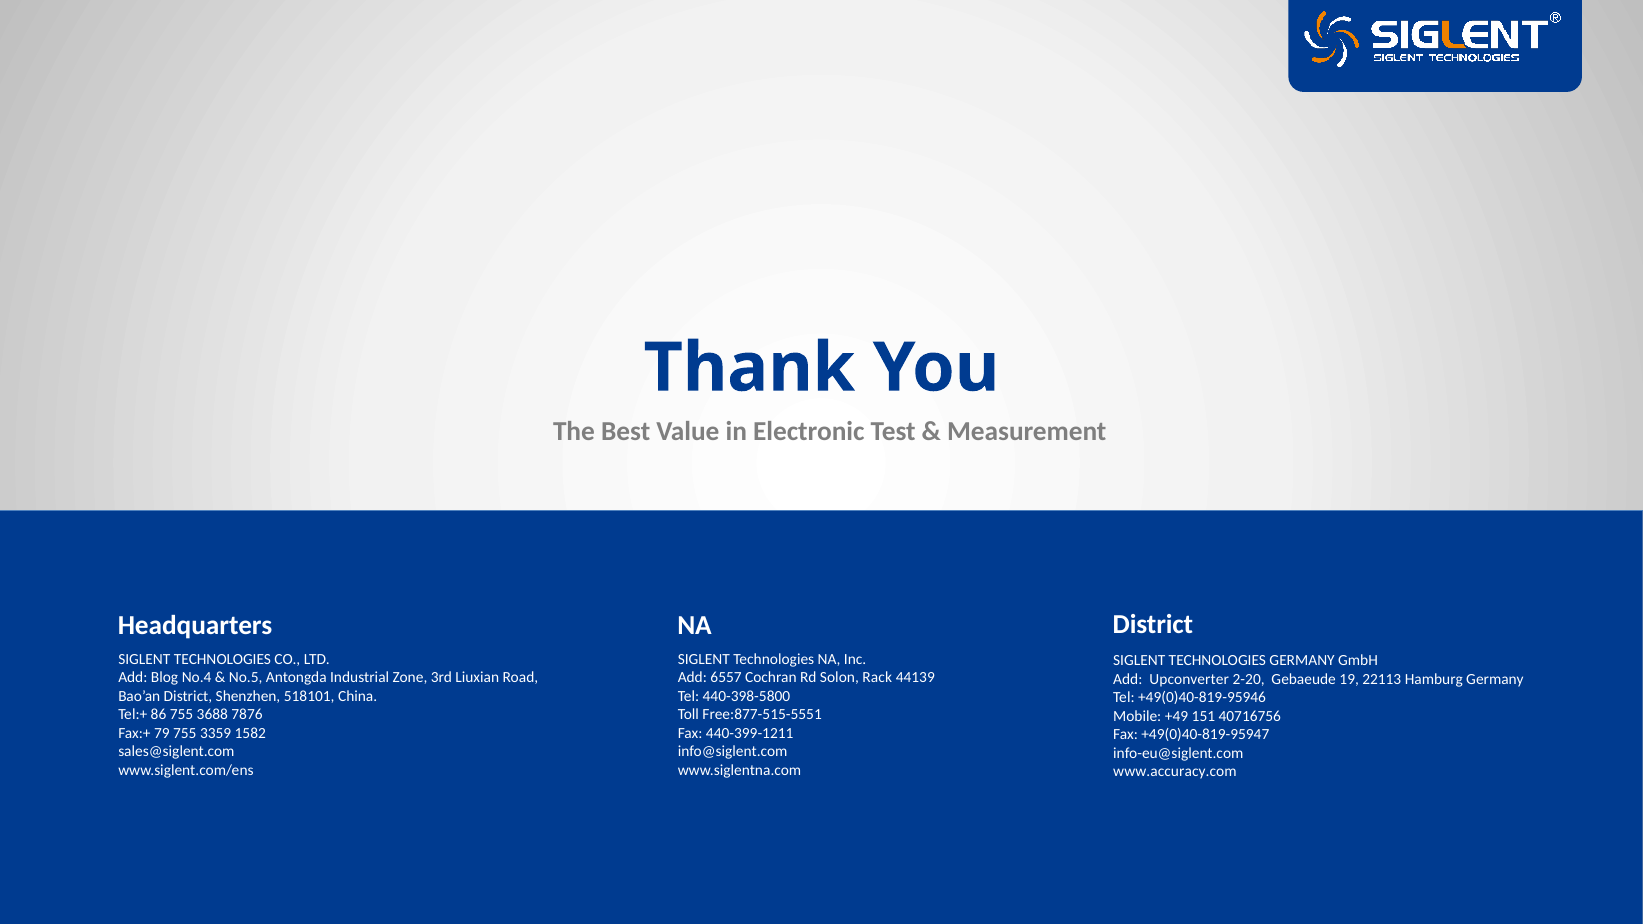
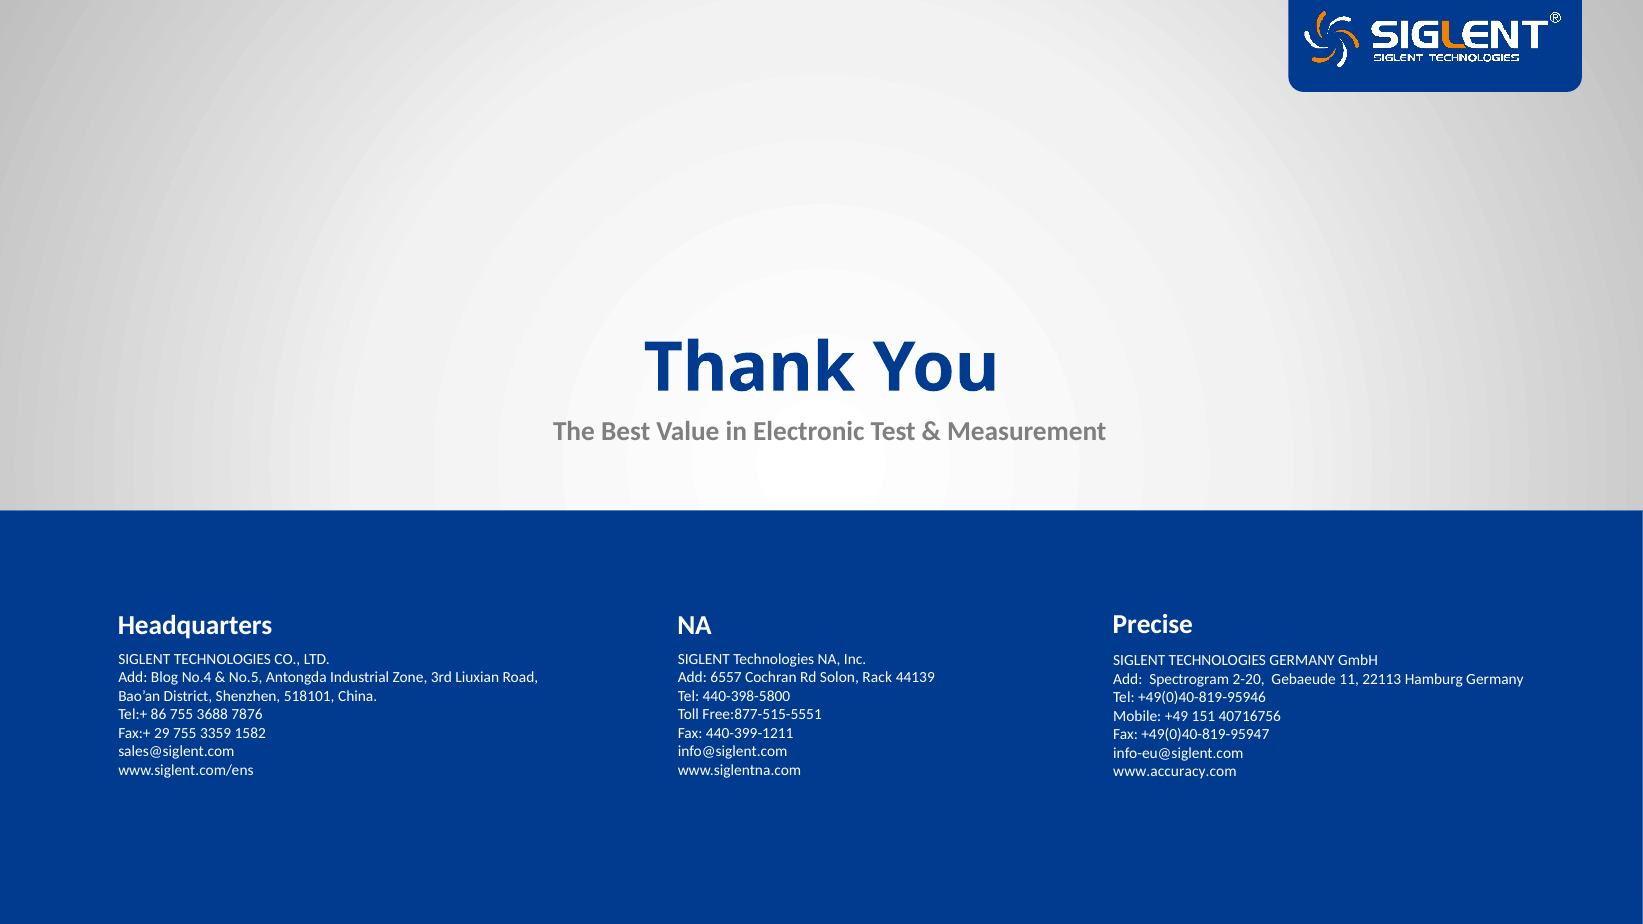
District at (1153, 625): District -> Precise
Upconverter: Upconverter -> Spectrogram
19: 19 -> 11
79: 79 -> 29
